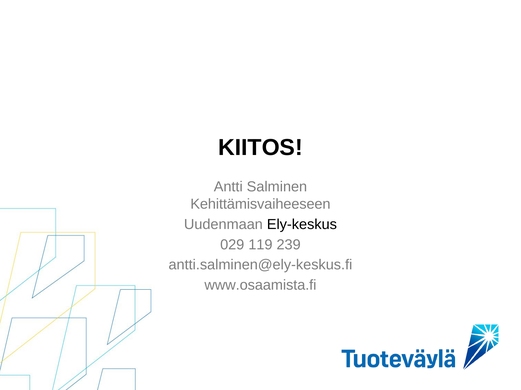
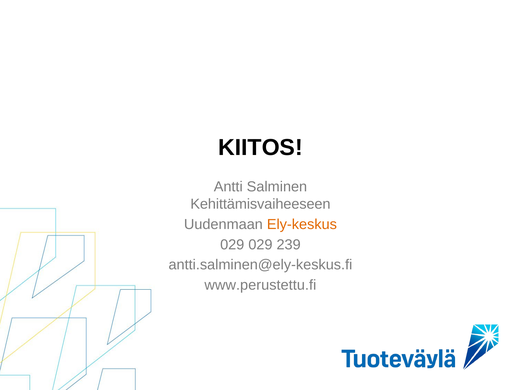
Ely-keskus colour: black -> orange
029 119: 119 -> 029
www.osaamista.fi: www.osaamista.fi -> www.perustettu.fi
